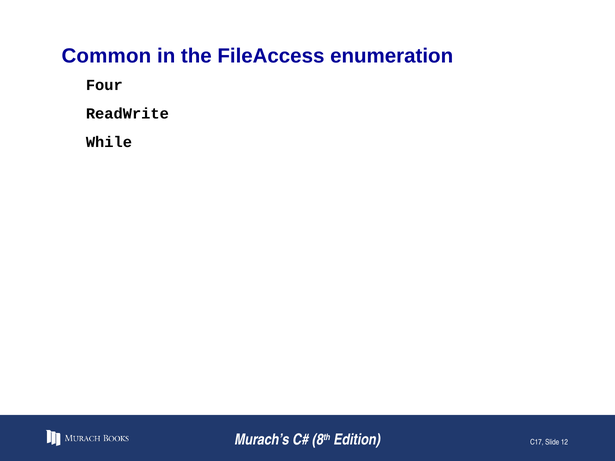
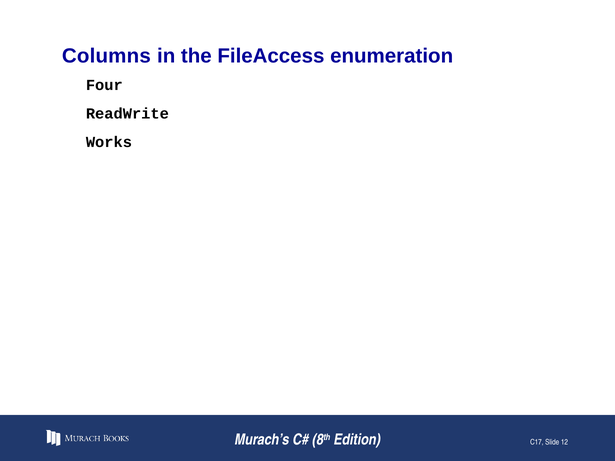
Common: Common -> Columns
While: While -> Works
